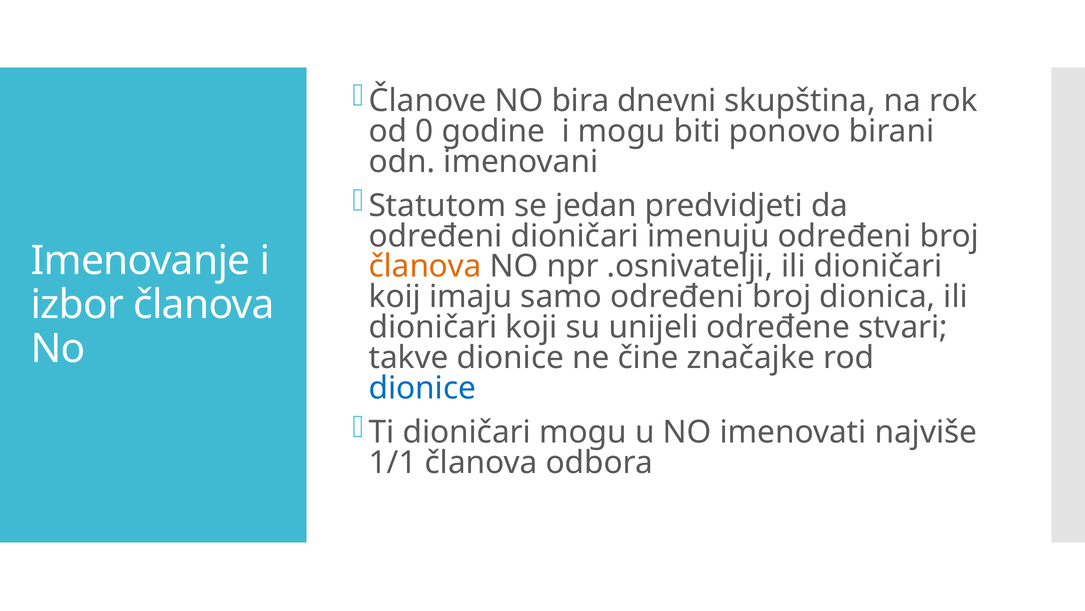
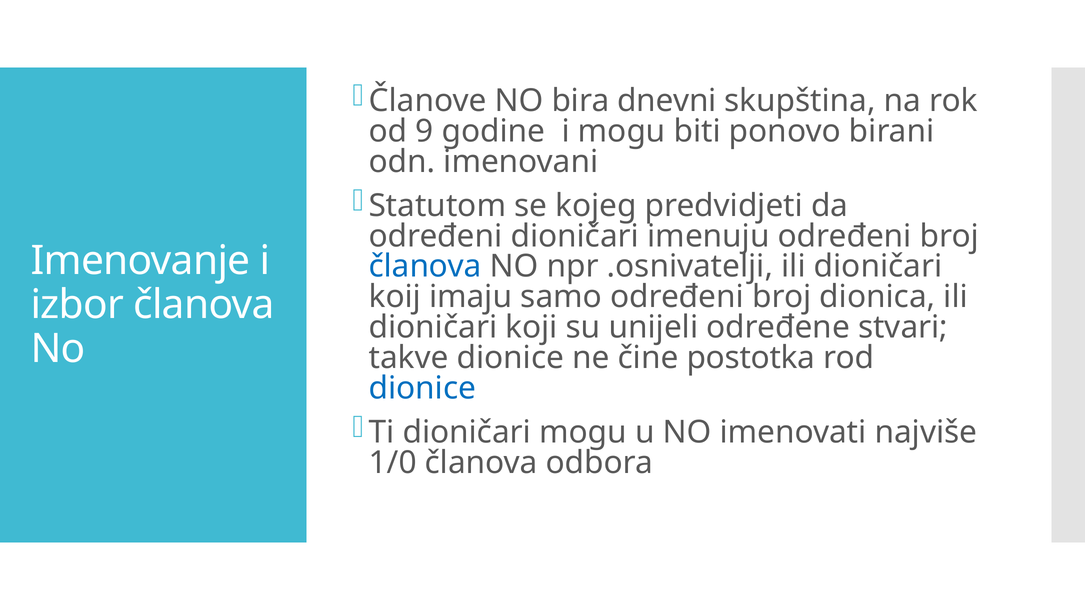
0: 0 -> 9
jedan: jedan -> kojeg
članova at (425, 266) colour: orange -> blue
značajke: značajke -> postotka
1/1: 1/1 -> 1/0
